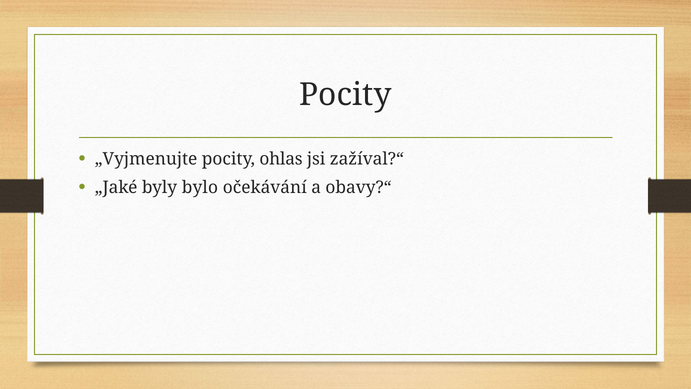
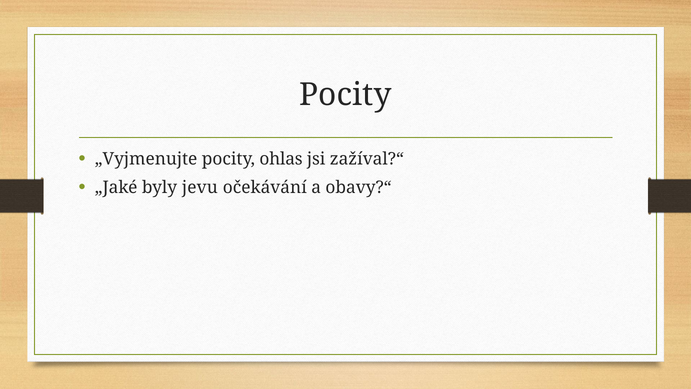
bylo: bylo -> jevu
